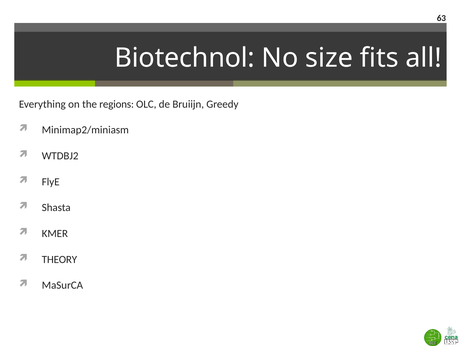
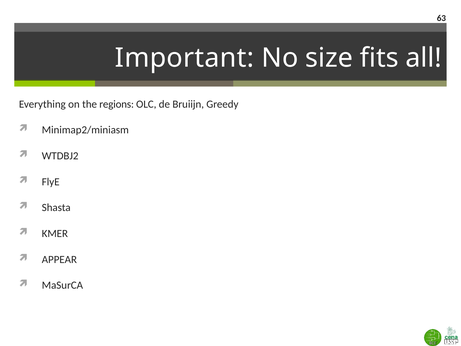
Biotechnol: Biotechnol -> Important
THEORY: THEORY -> APPEAR
